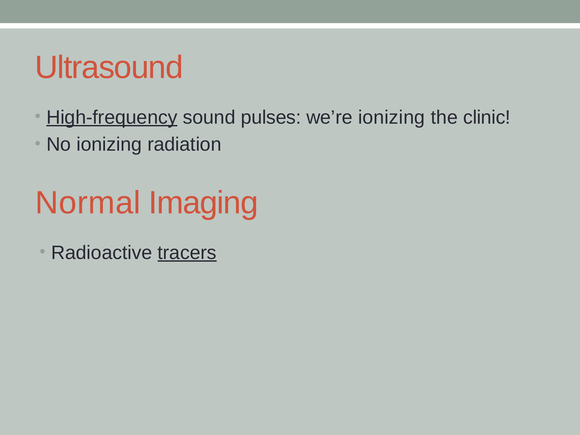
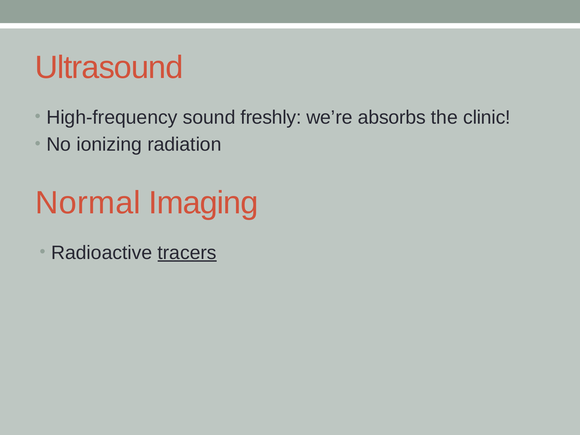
High-frequency underline: present -> none
pulses: pulses -> freshly
we’re ionizing: ionizing -> absorbs
